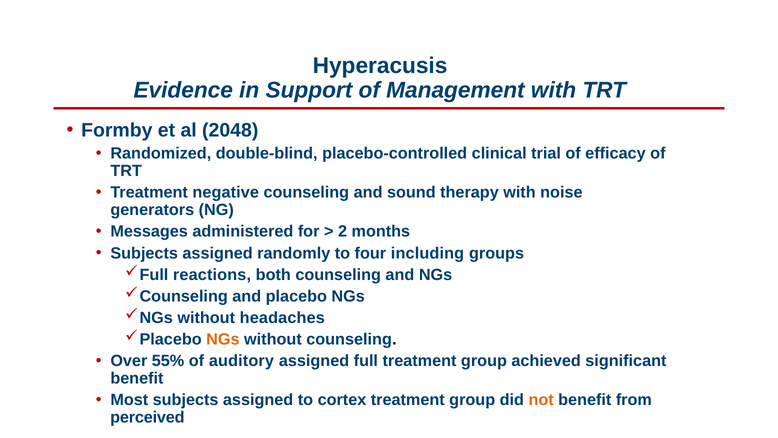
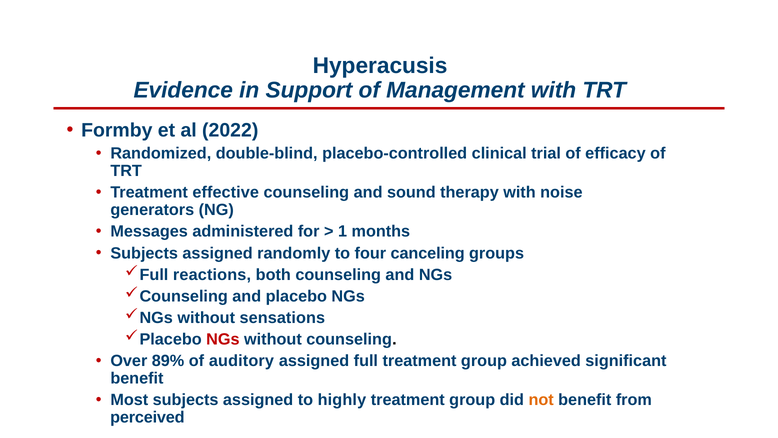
2048: 2048 -> 2022
negative: negative -> effective
2: 2 -> 1
including: including -> canceling
headaches: headaches -> sensations
NGs at (223, 339) colour: orange -> red
55%: 55% -> 89%
cortex: cortex -> highly
